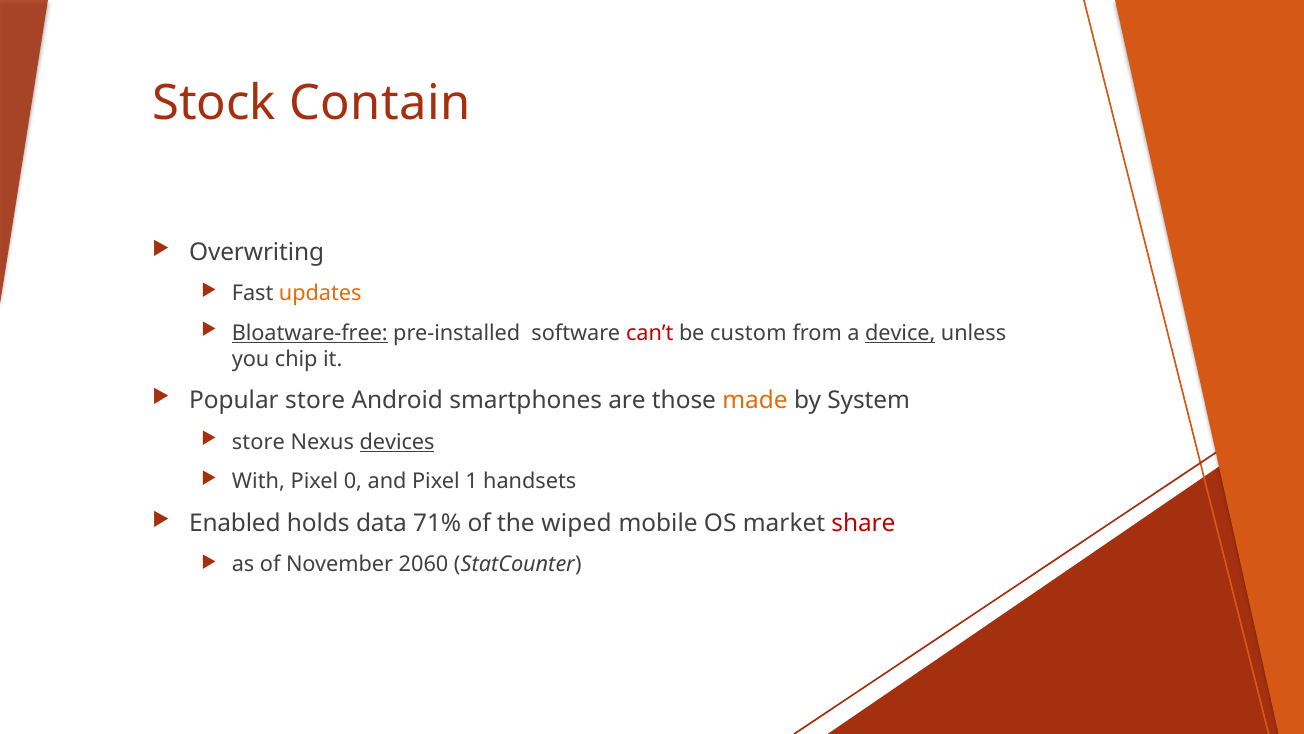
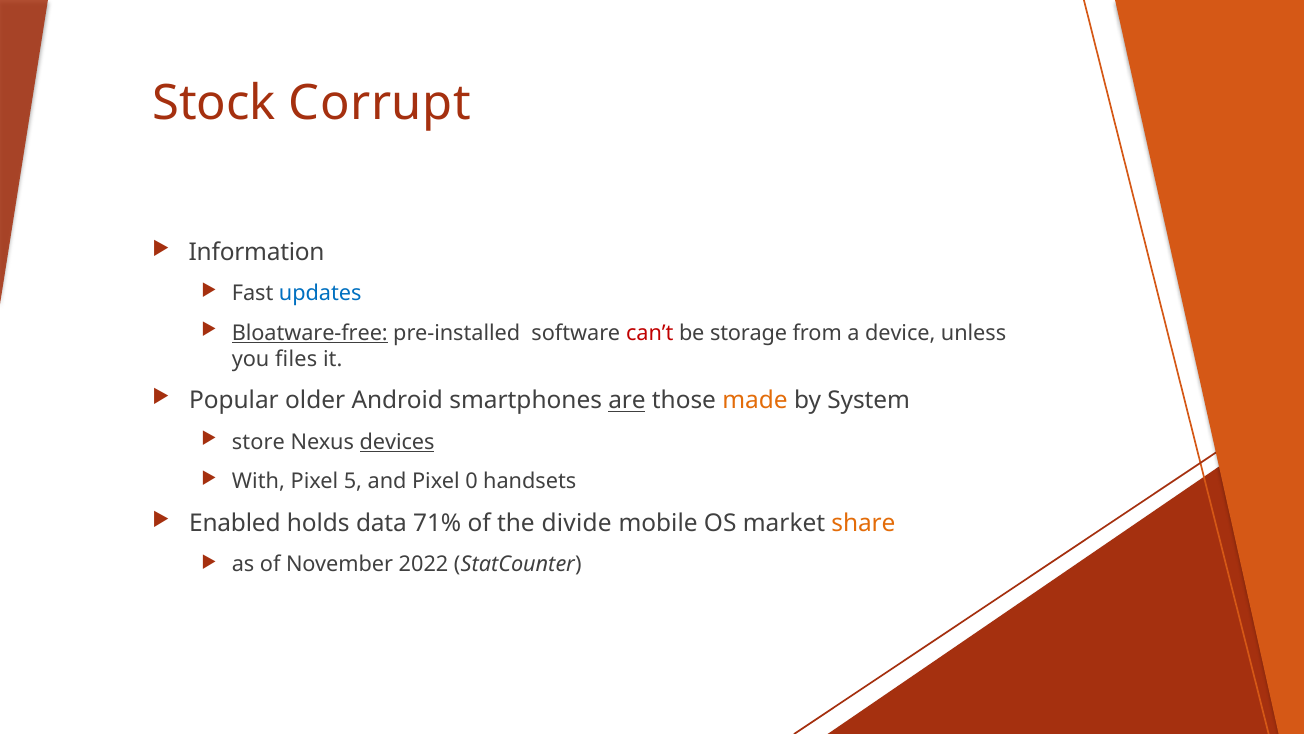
Contain: Contain -> Corrupt
Overwriting: Overwriting -> Information
updates colour: orange -> blue
custom: custom -> storage
device underline: present -> none
chip: chip -> files
Popular store: store -> older
are underline: none -> present
0: 0 -> 5
1: 1 -> 0
wiped: wiped -> divide
share colour: red -> orange
2060: 2060 -> 2022
